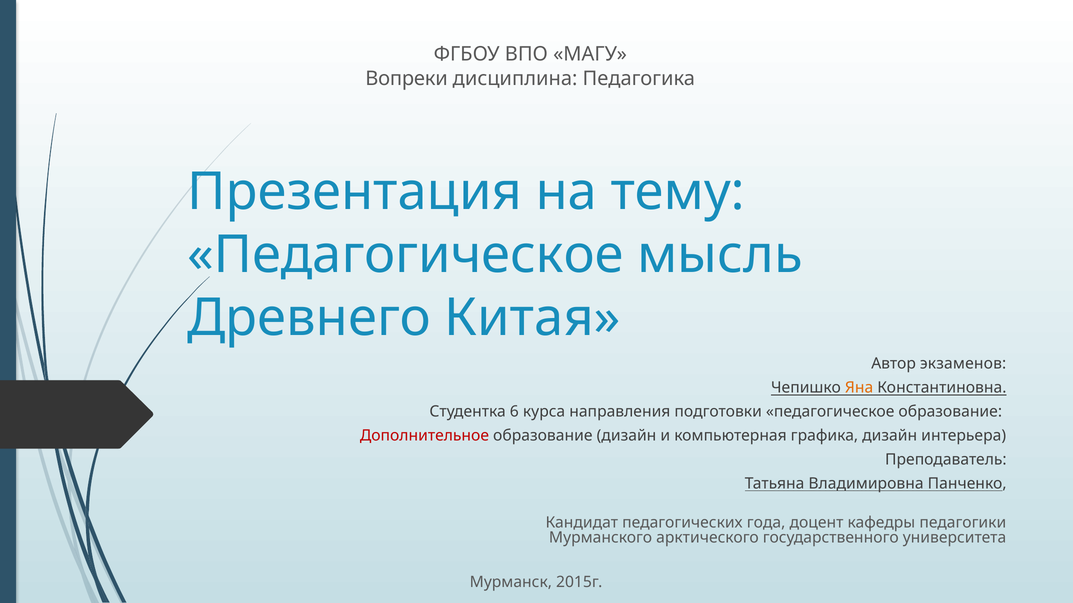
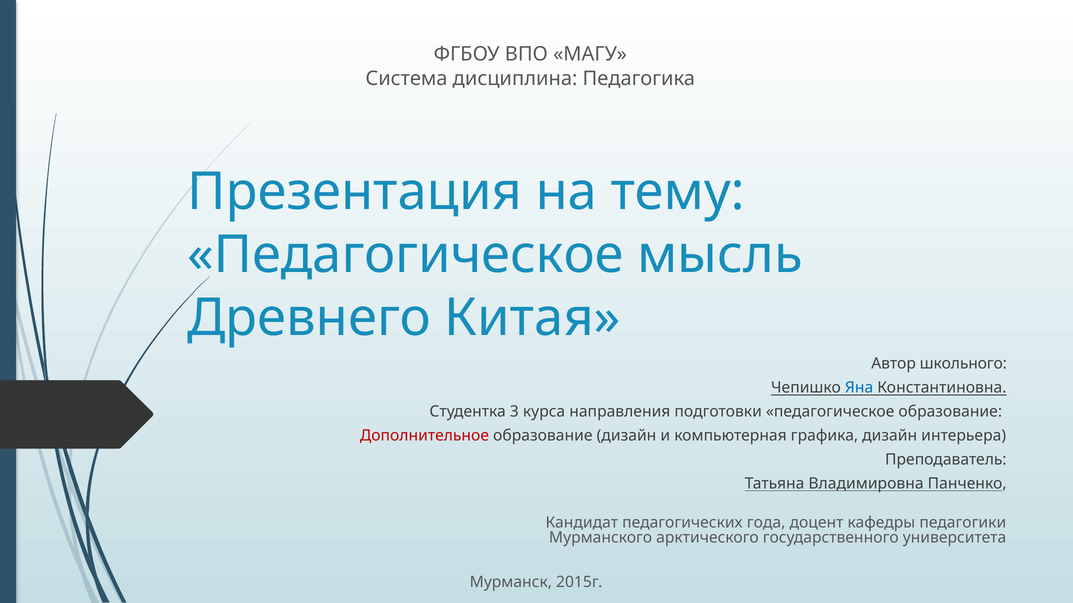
Вопреки: Вопреки -> Система
экзаменов: экзаменов -> школьного
Яна colour: orange -> blue
6: 6 -> 3
